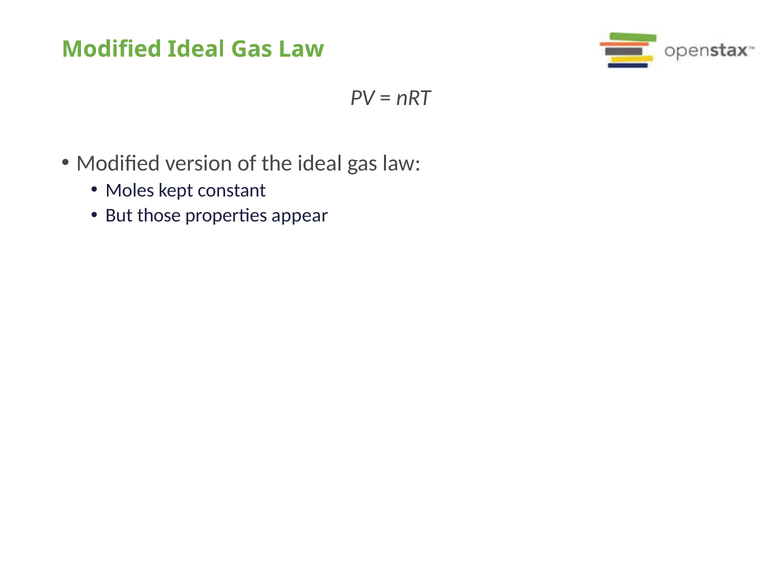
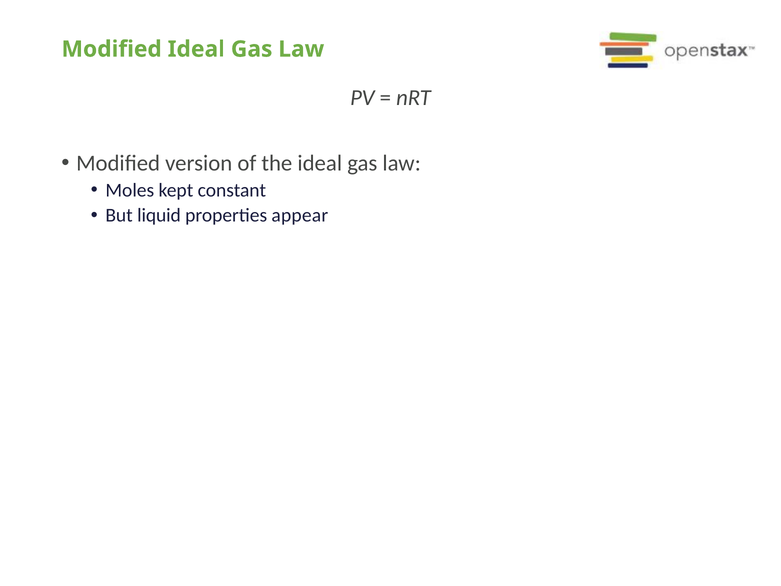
those: those -> liquid
